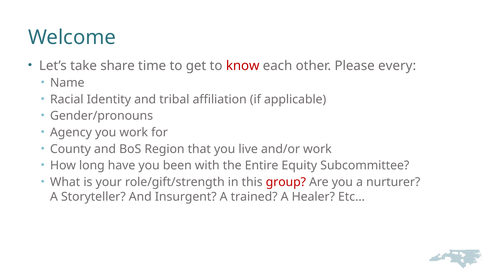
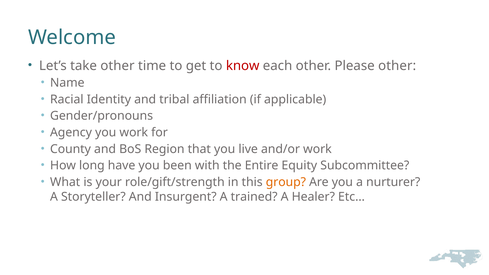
take share: share -> other
Please every: every -> other
group colour: red -> orange
